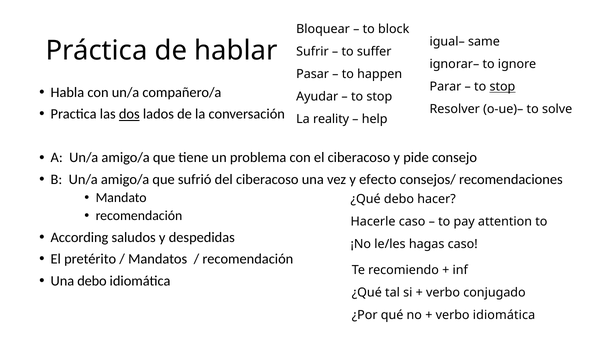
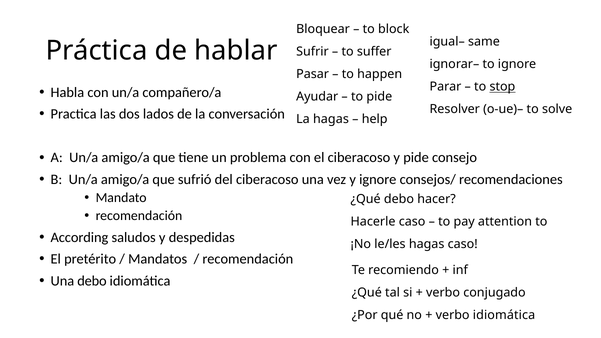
stop at (379, 97): stop -> pide
dos underline: present -> none
La reality: reality -> hagas
y efecto: efecto -> ignore
